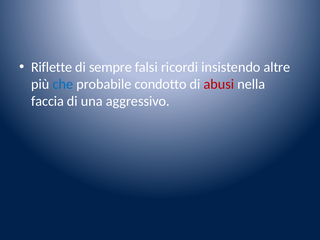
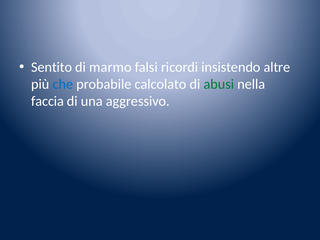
Riflette: Riflette -> Sentito
sempre: sempre -> marmo
condotto: condotto -> calcolato
abusi colour: red -> green
